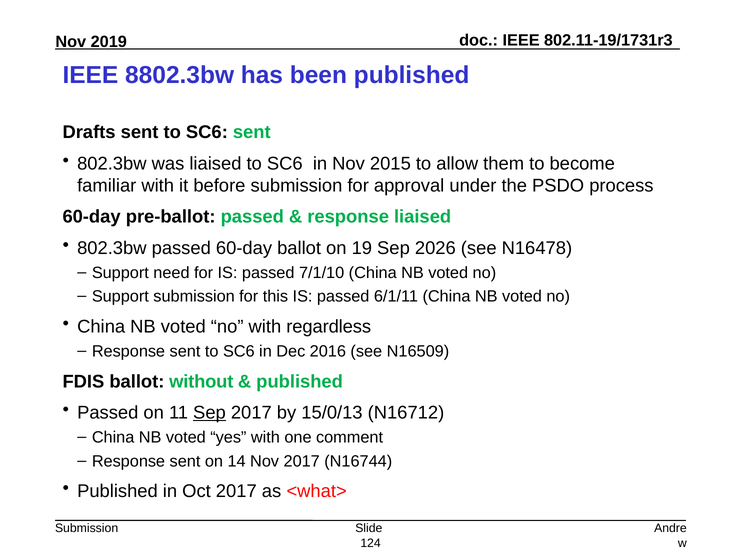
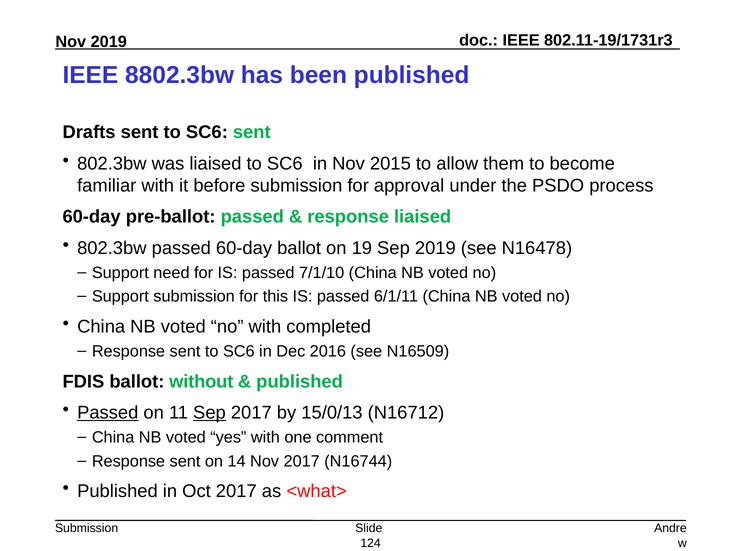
Sep 2026: 2026 -> 2019
regardless: regardless -> completed
Passed at (108, 413) underline: none -> present
